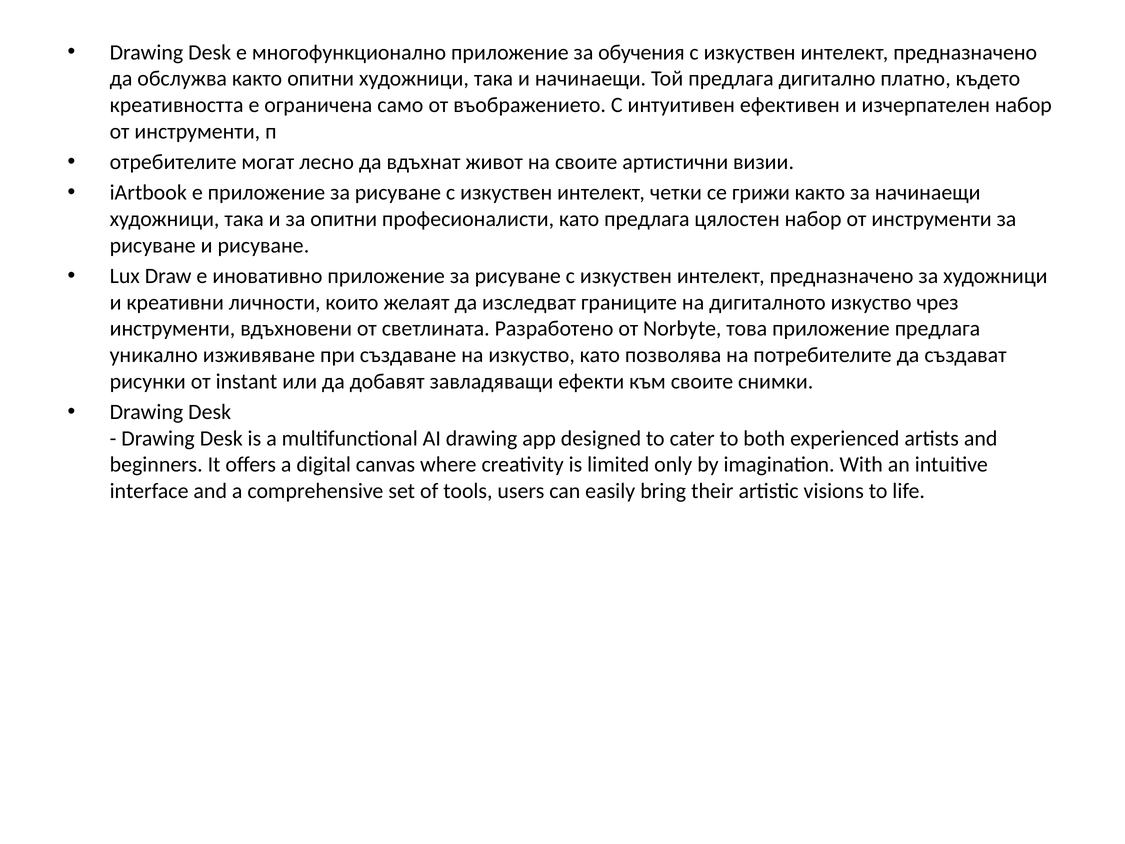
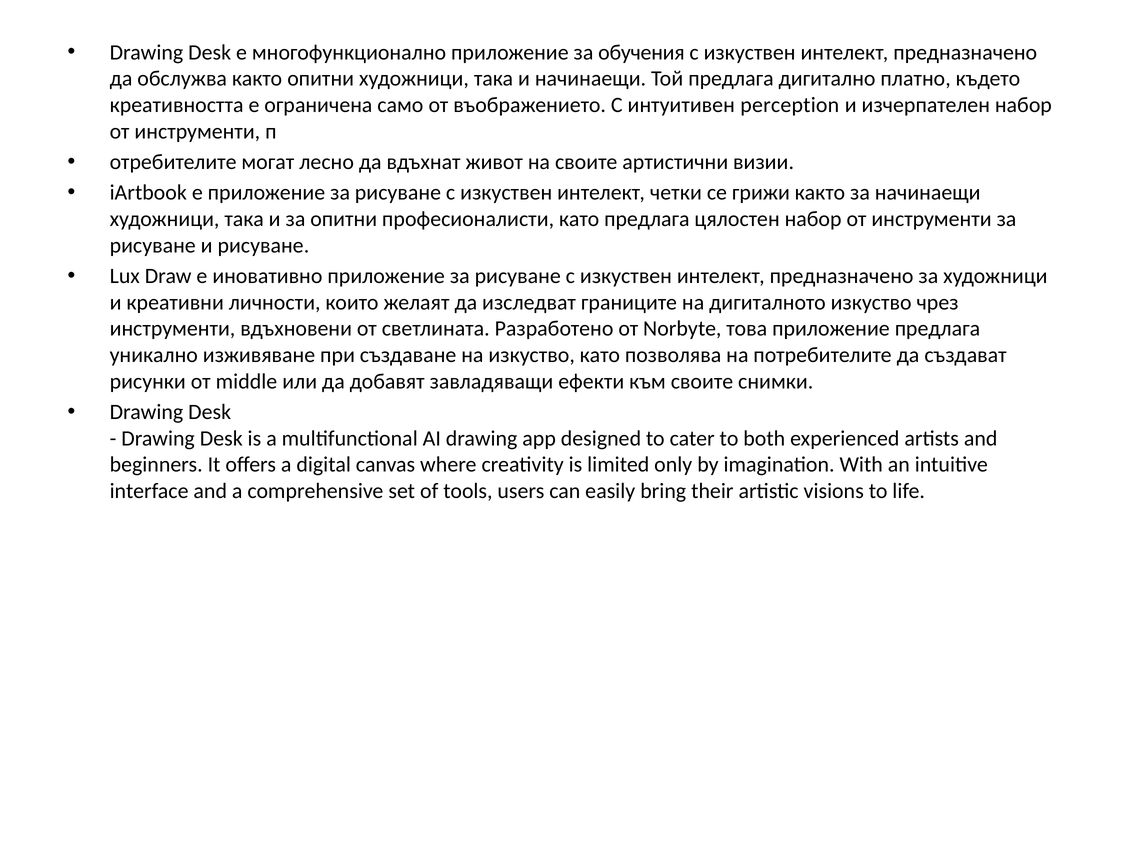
ефективен: ефективен -> perception
instant: instant -> middle
